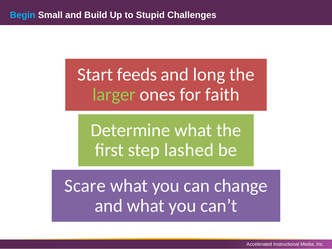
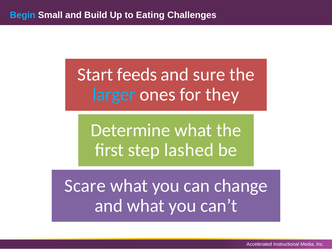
Stupid: Stupid -> Eating
long: long -> sure
larger colour: light green -> light blue
faith: faith -> they
